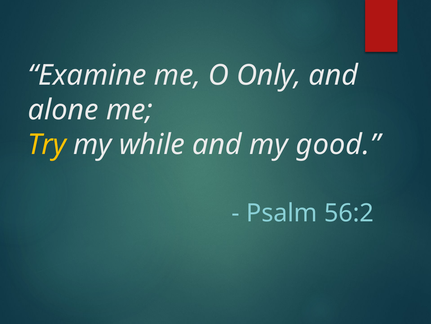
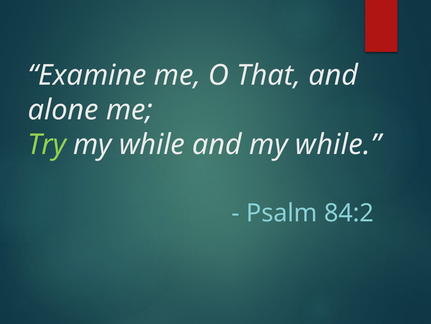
Only: Only -> That
Try colour: yellow -> light green
and my good: good -> while
56:2: 56:2 -> 84:2
